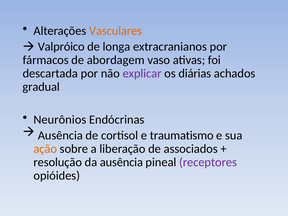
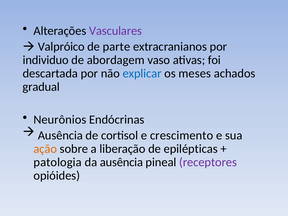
Vasculares colour: orange -> purple
longa: longa -> parte
fármacos: fármacos -> individuo
explicar colour: purple -> blue
diárias: diárias -> meses
traumatismo: traumatismo -> crescimento
associados: associados -> epilépticas
resolução: resolução -> patologia
